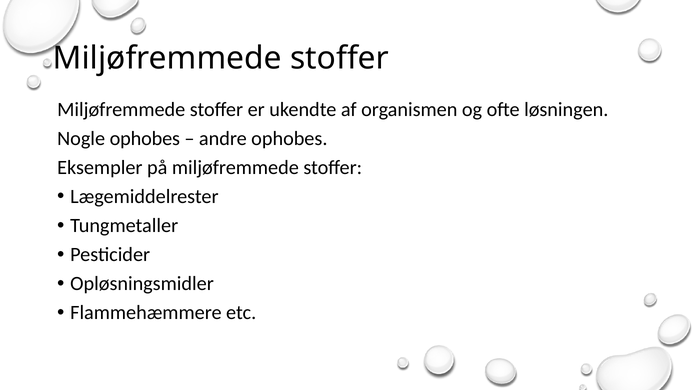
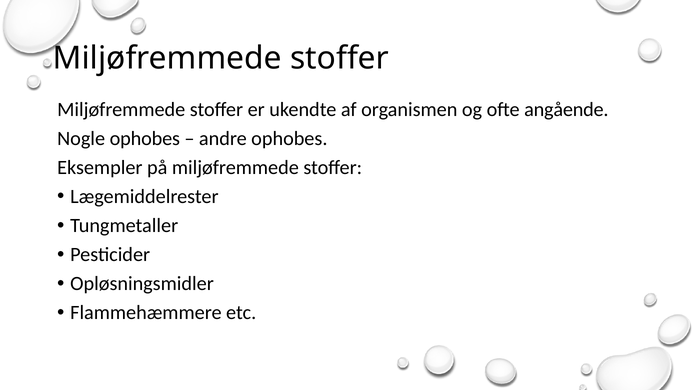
løsningen: løsningen -> angående
